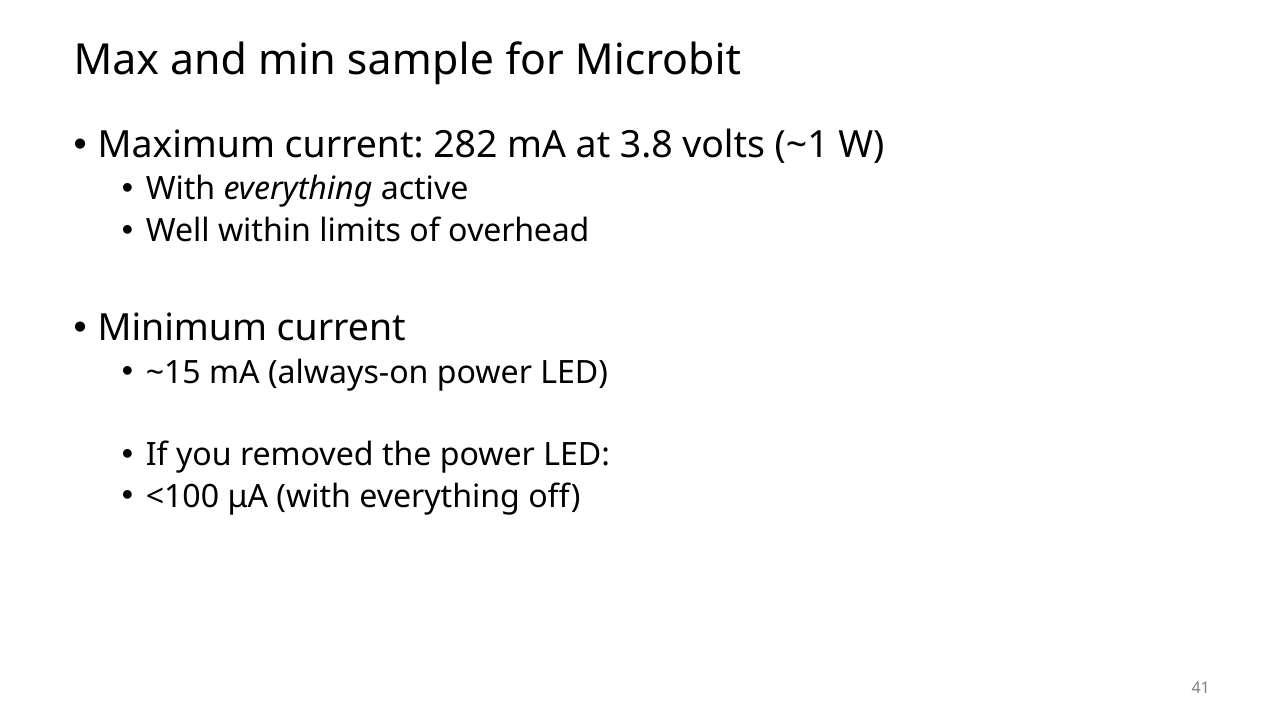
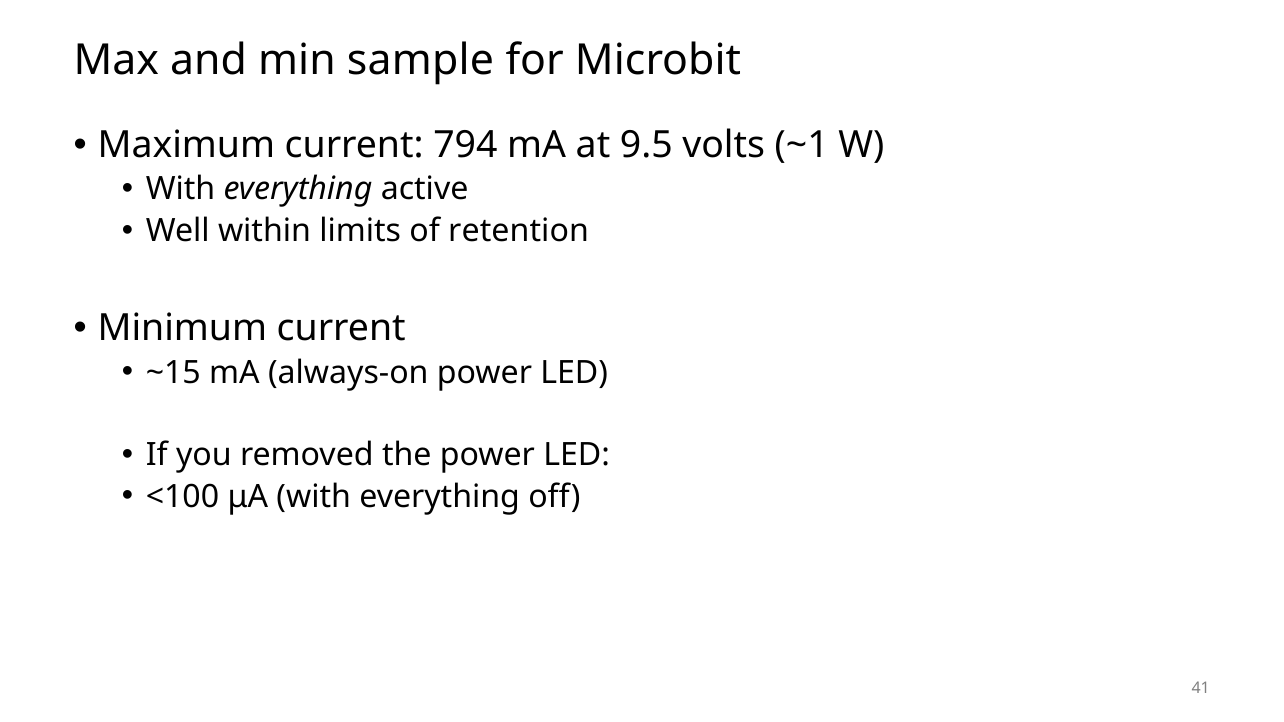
282: 282 -> 794
3.8: 3.8 -> 9.5
overhead: overhead -> retention
